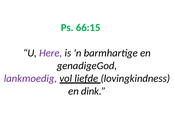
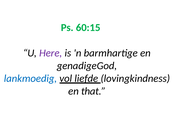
66:15: 66:15 -> 60:15
lankmoedig colour: purple -> blue
dink: dink -> that
